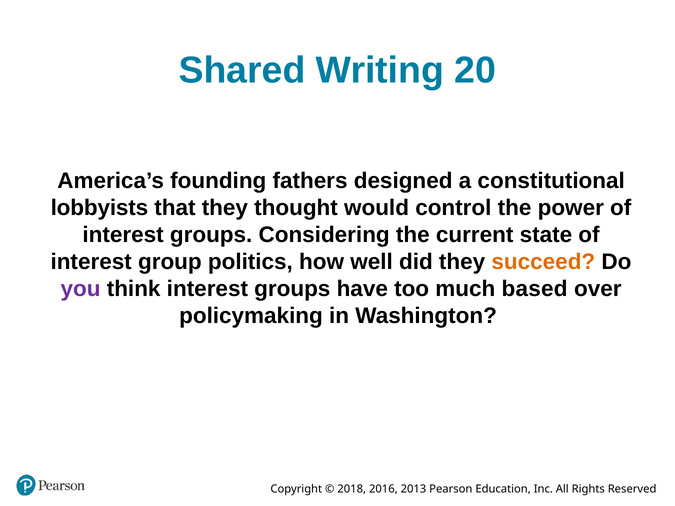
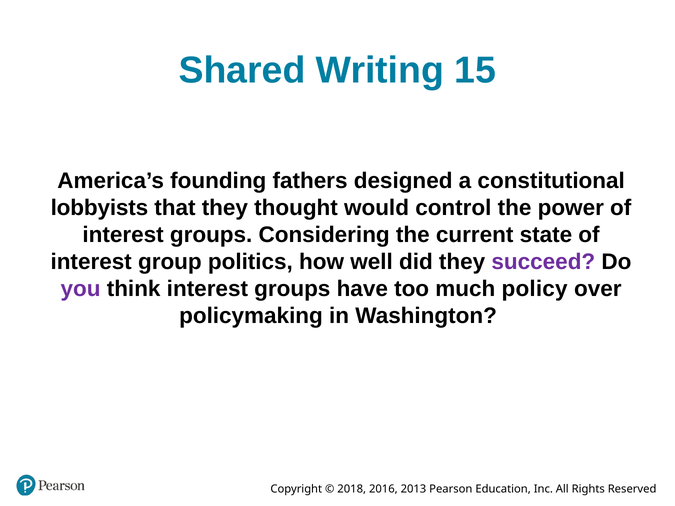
20: 20 -> 15
succeed colour: orange -> purple
based: based -> policy
